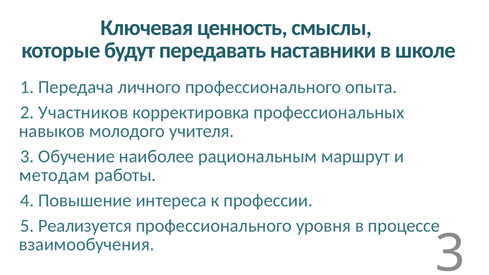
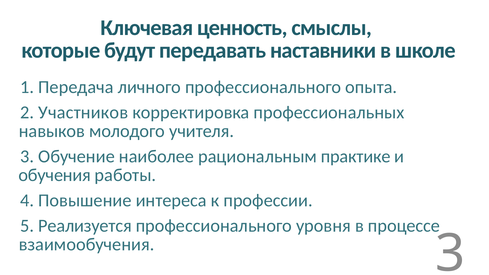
маршрут: маршрут -> практике
методам: методам -> обучения
